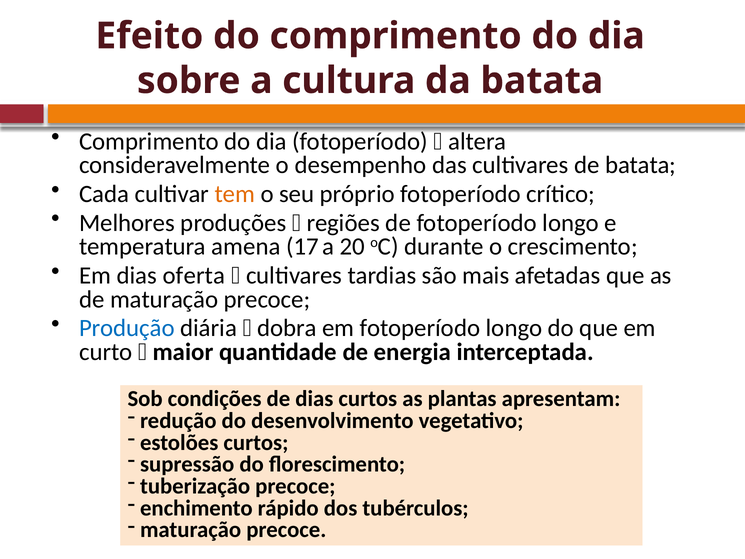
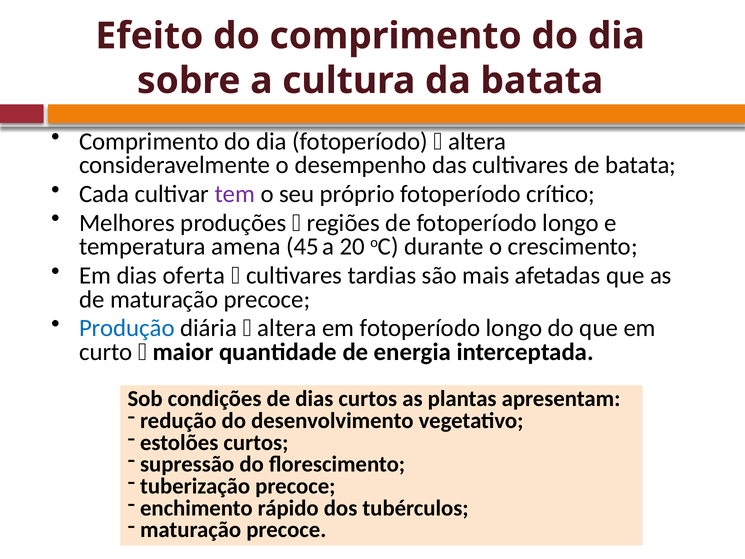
tem colour: orange -> purple
17: 17 -> 45
dobra at (287, 328): dobra -> altera
